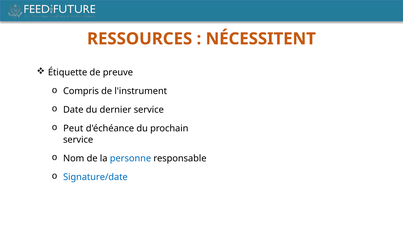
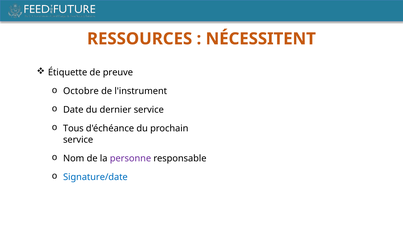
Compris: Compris -> Octobre
Peut: Peut -> Tous
personne colour: blue -> purple
